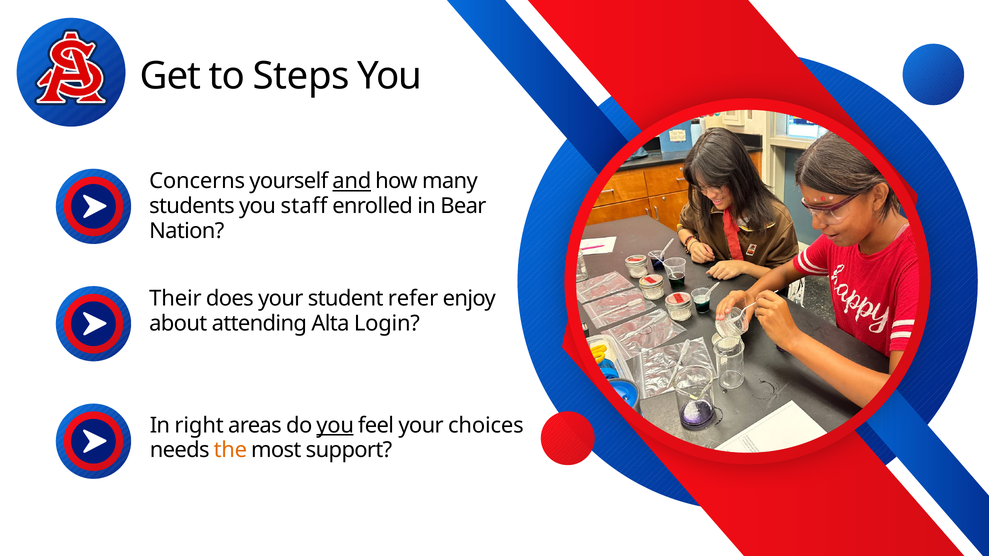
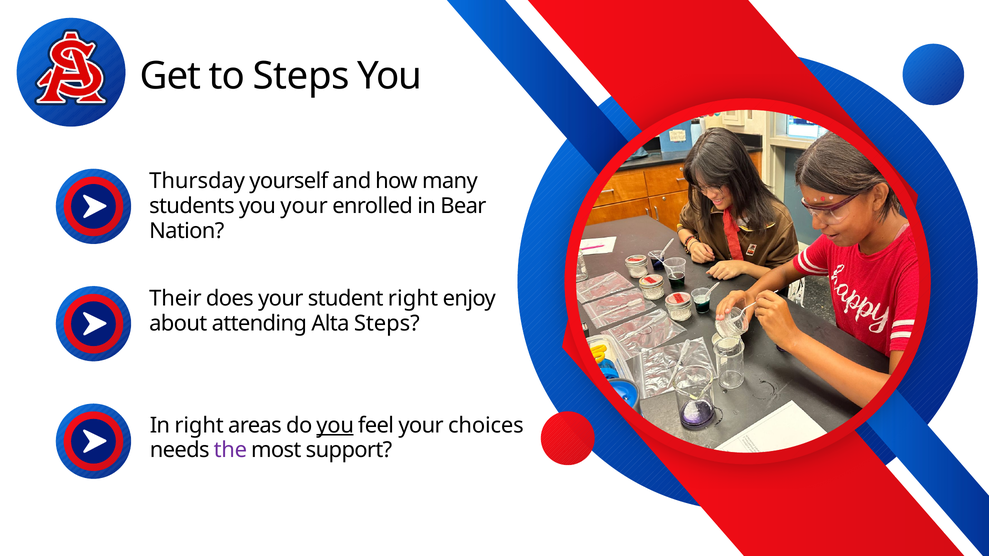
Concerns: Concerns -> Thursday
and underline: present -> none
you staff: staff -> your
student refer: refer -> right
Alta Login: Login -> Steps
the colour: orange -> purple
